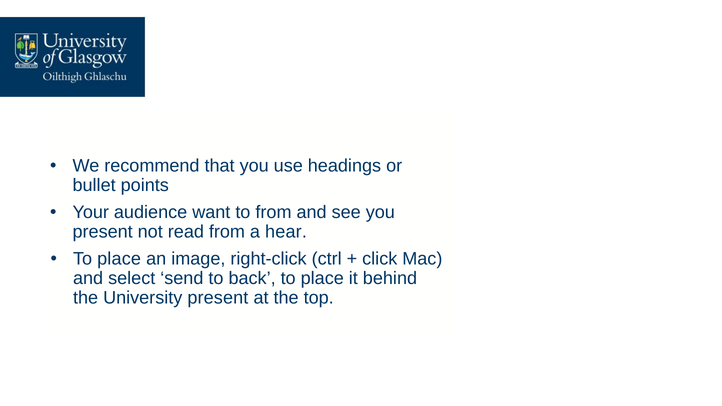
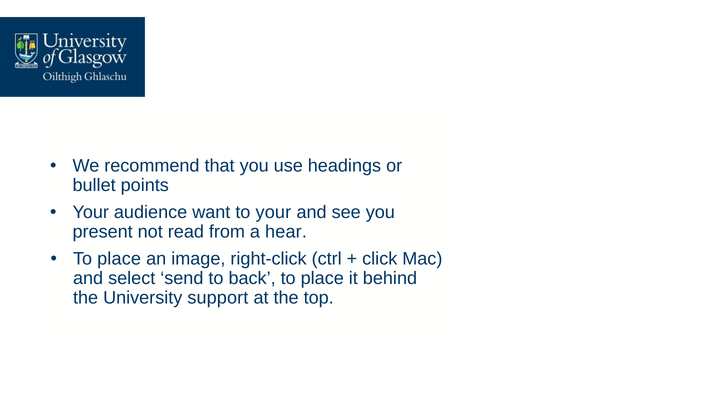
to from: from -> your
University present: present -> support
